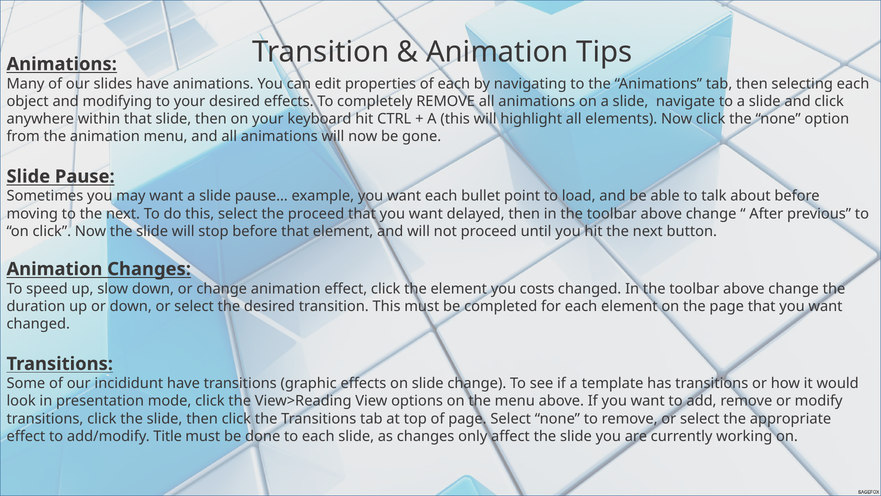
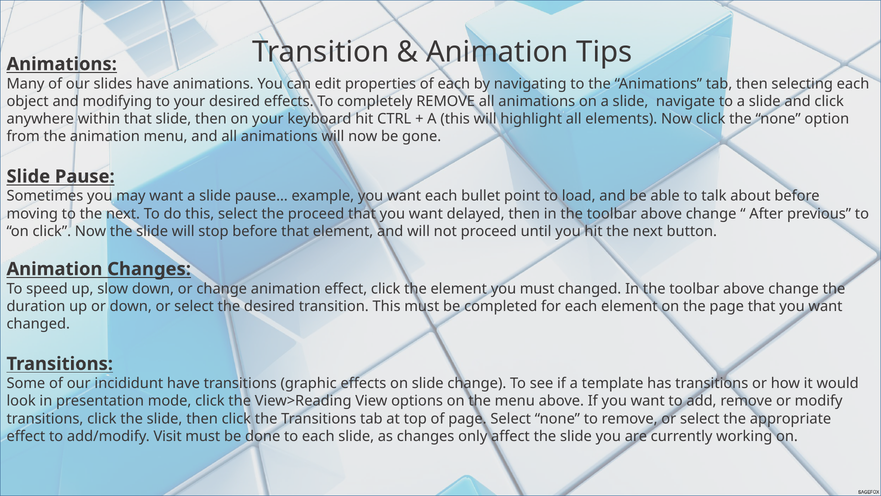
you costs: costs -> must
Title: Title -> Visit
